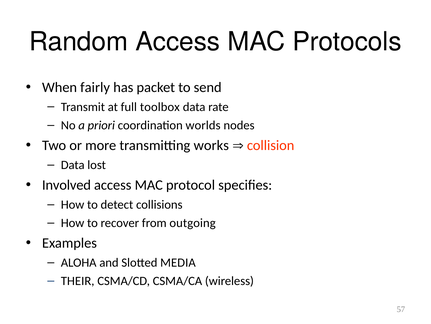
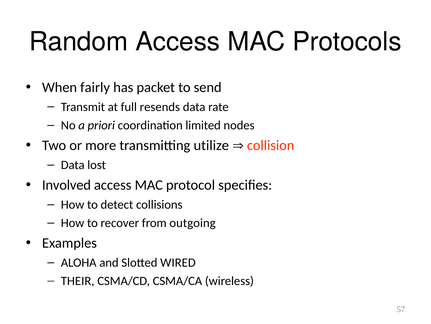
toolbox: toolbox -> resends
worlds: worlds -> limited
works: works -> utilize
MEDIA: MEDIA -> WIRED
